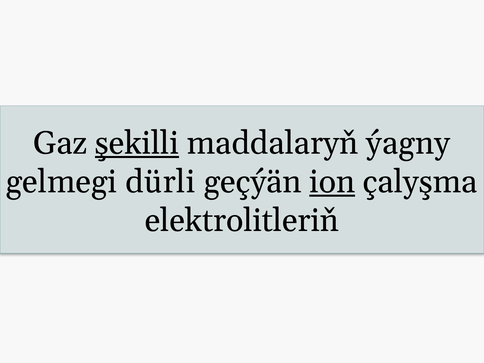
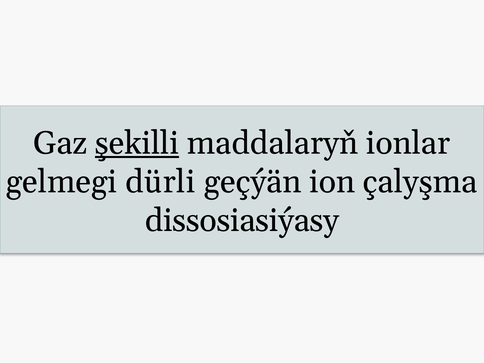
ýagny: ýagny -> ionlar
ion underline: present -> none
elektrolitleriň: elektrolitleriň -> dissosiasiýasy
